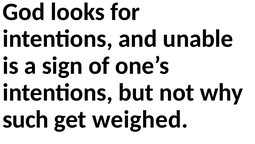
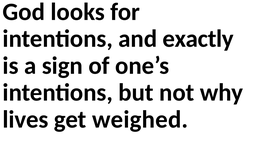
unable: unable -> exactly
such: such -> lives
